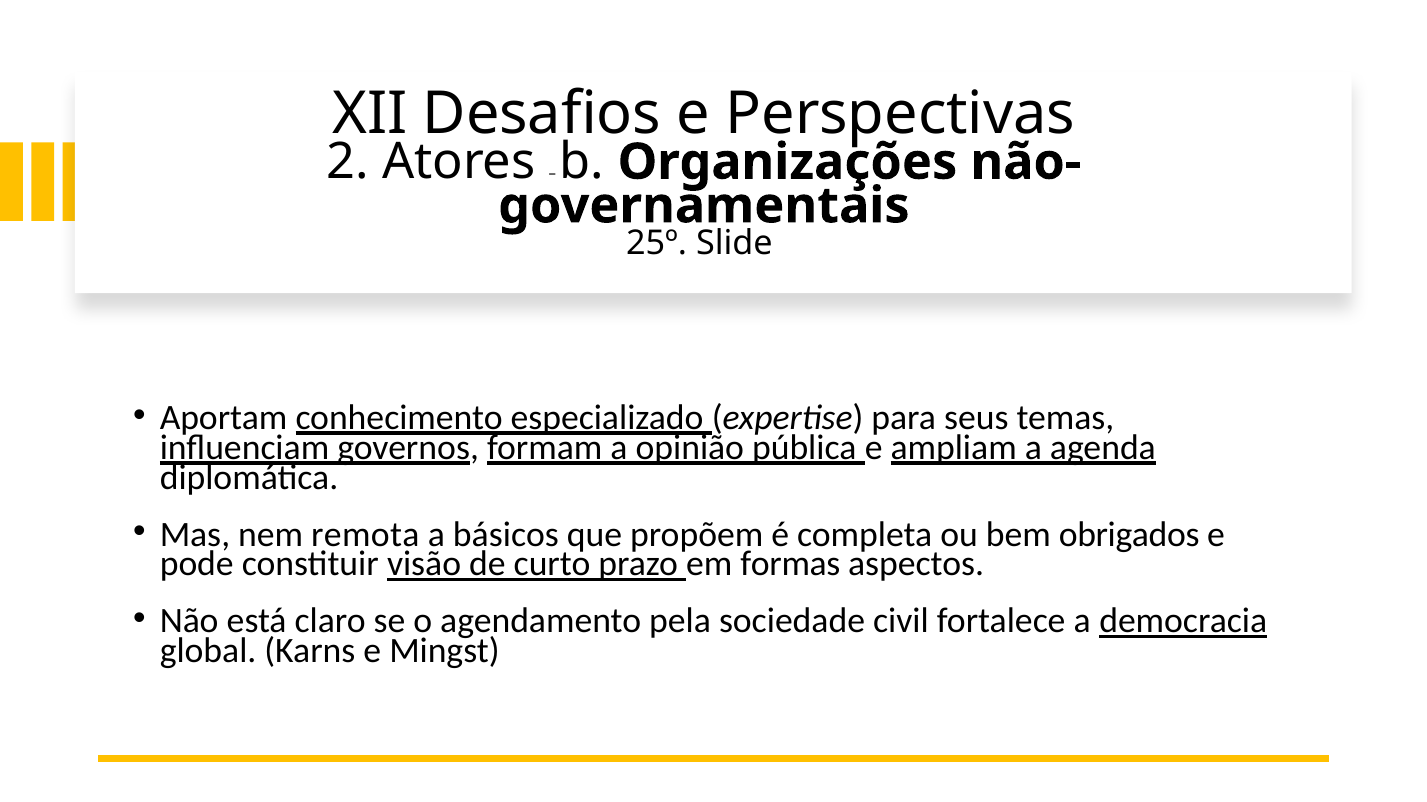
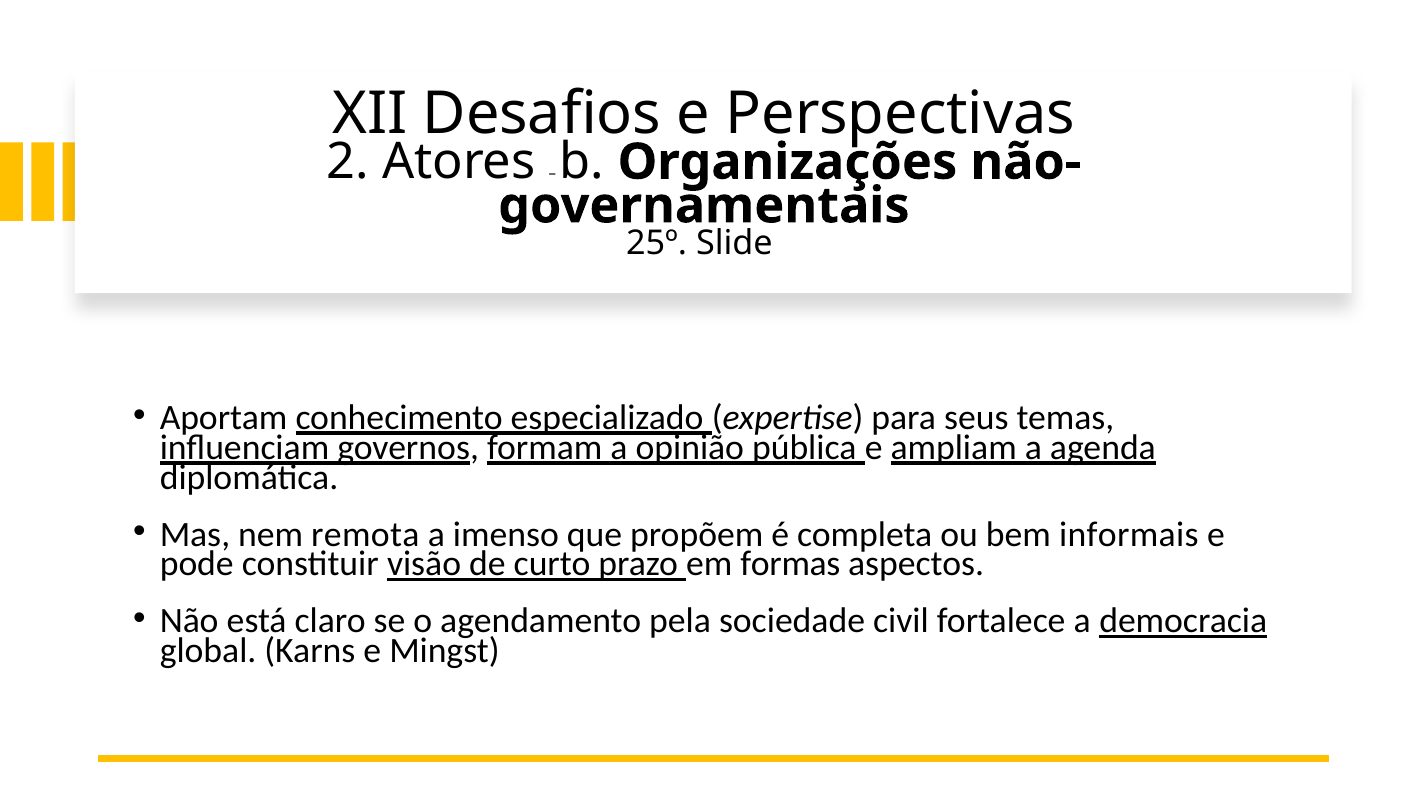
básicos: básicos -> imenso
obrigados: obrigados -> informais
